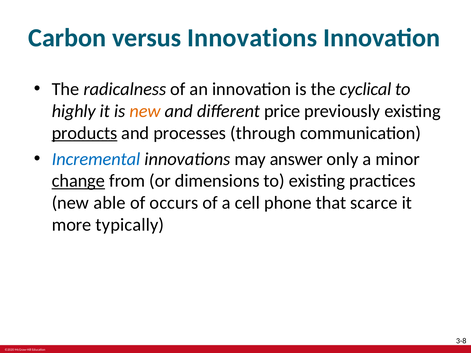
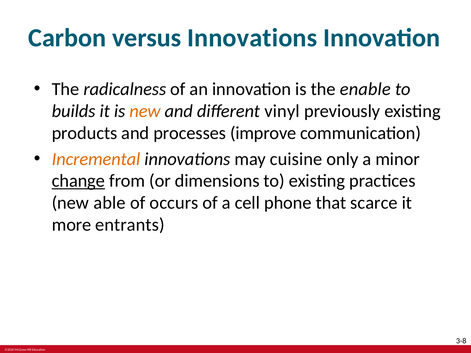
cyclical: cyclical -> enable
highly: highly -> builds
price: price -> vinyl
products underline: present -> none
through: through -> improve
Incremental colour: blue -> orange
answer: answer -> cuisine
typically: typically -> entrants
